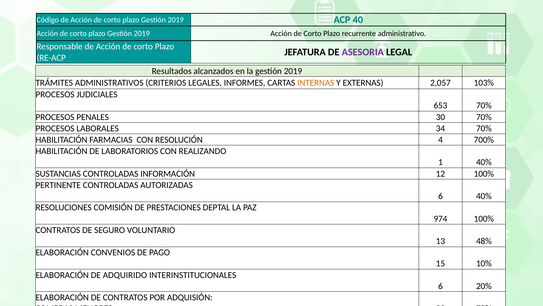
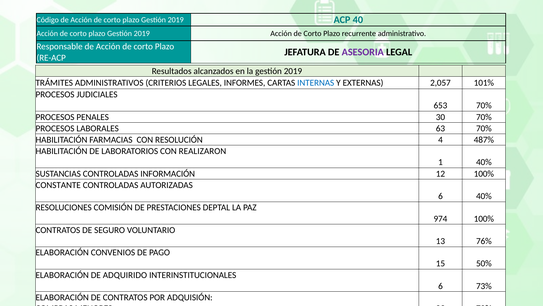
INTERNAS colour: orange -> blue
103%: 103% -> 101%
34: 34 -> 63
700%: 700% -> 487%
REALIZANDO: REALIZANDO -> REALIZARON
PERTINENTE: PERTINENTE -> CONSTANTE
48%: 48% -> 76%
10%: 10% -> 50%
20%: 20% -> 73%
